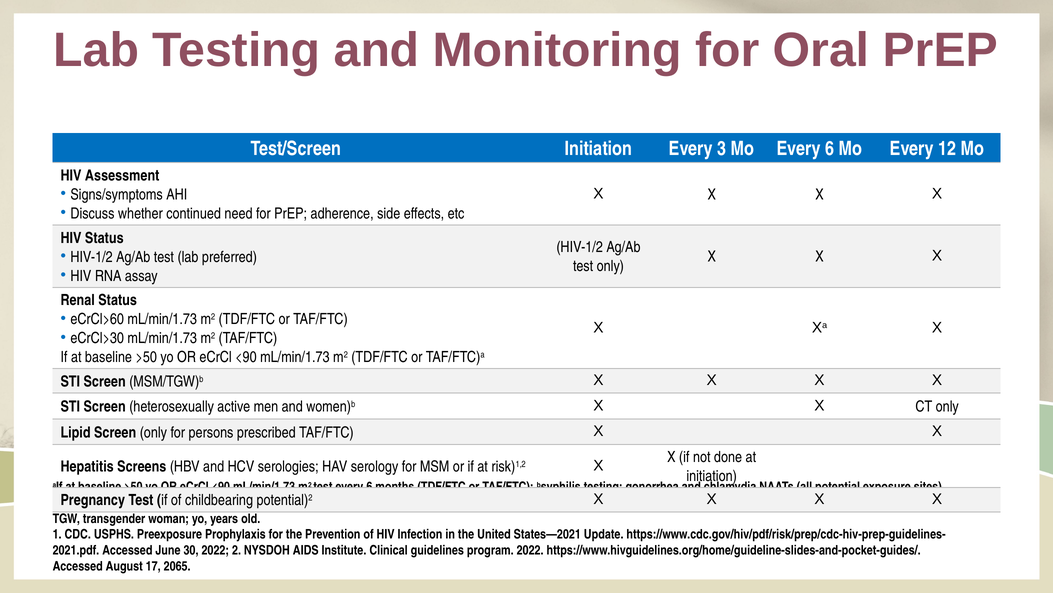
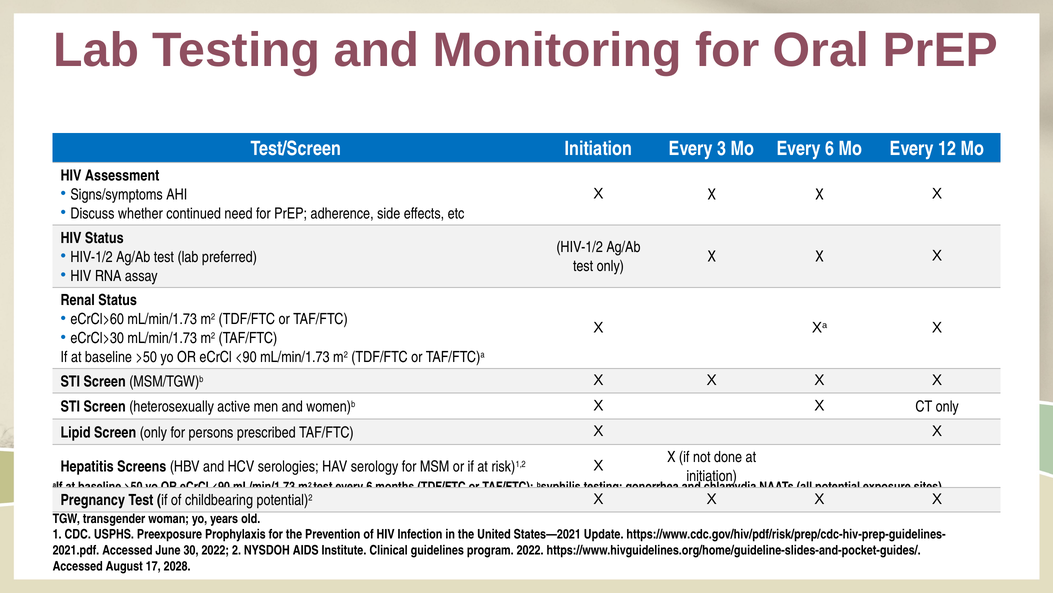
2065: 2065 -> 2028
